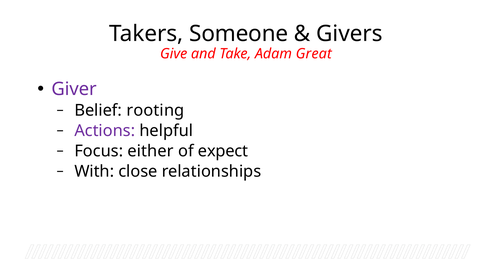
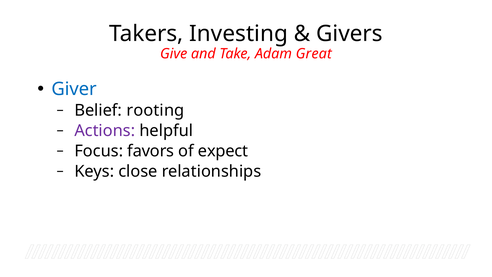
Someone: Someone -> Investing
Giver colour: purple -> blue
either: either -> favors
With: With -> Keys
